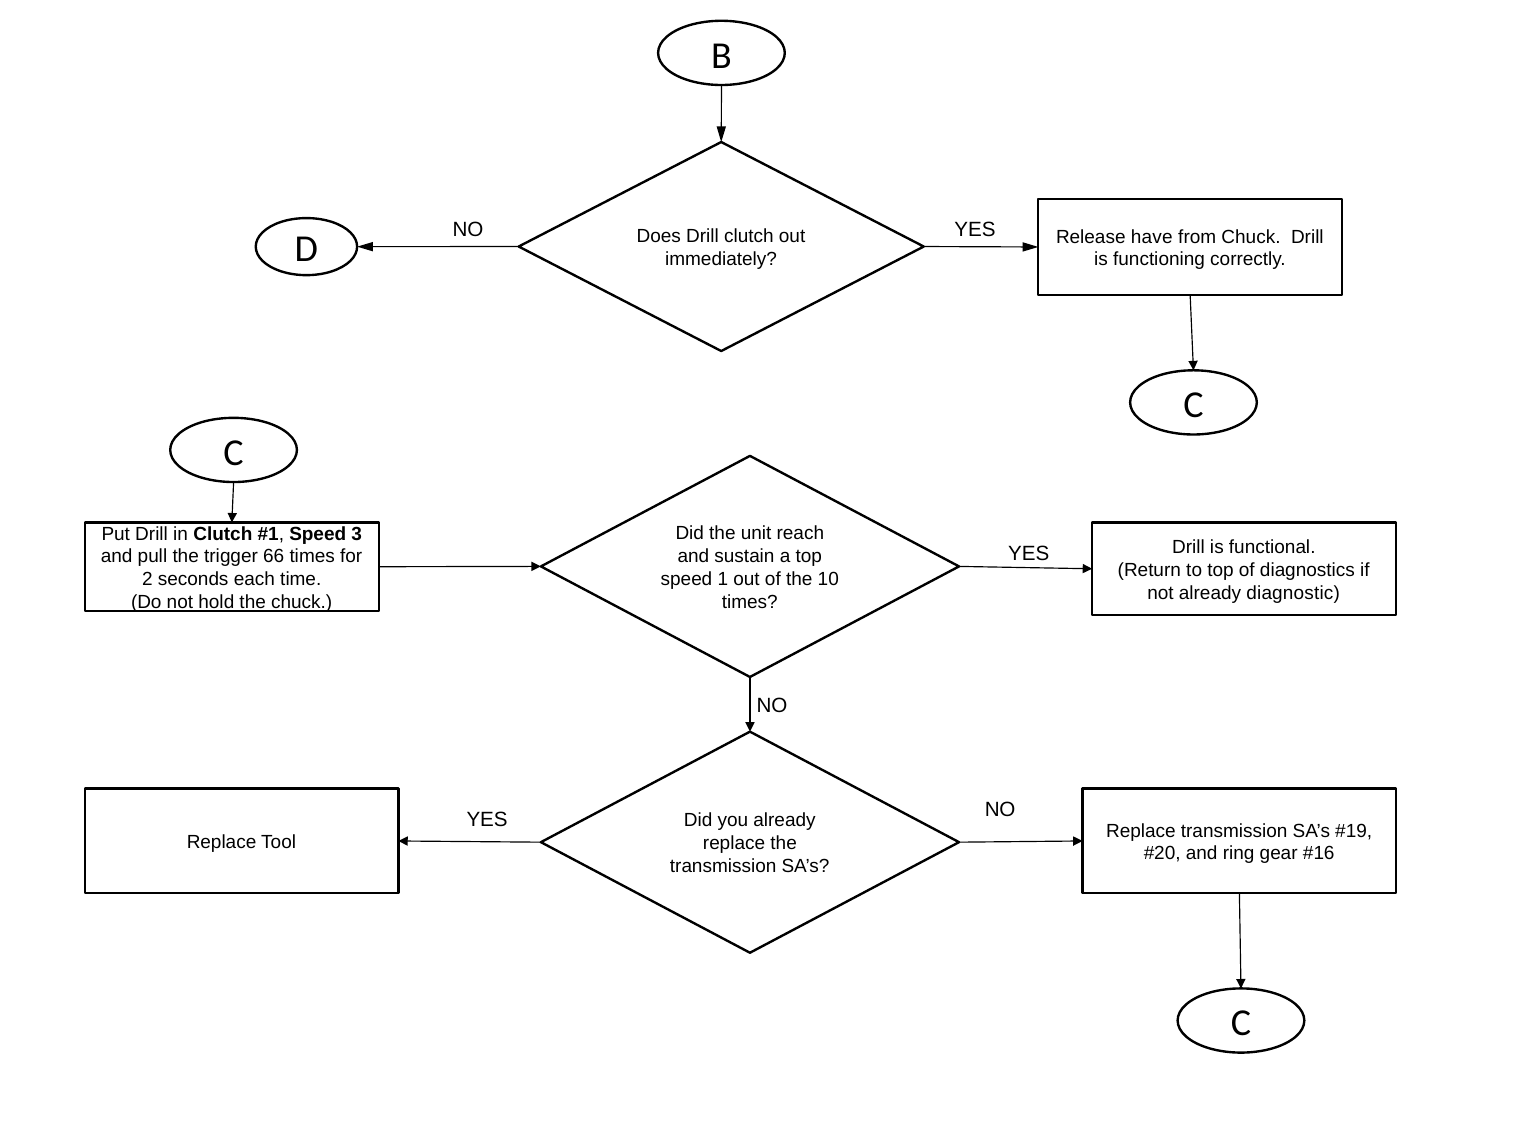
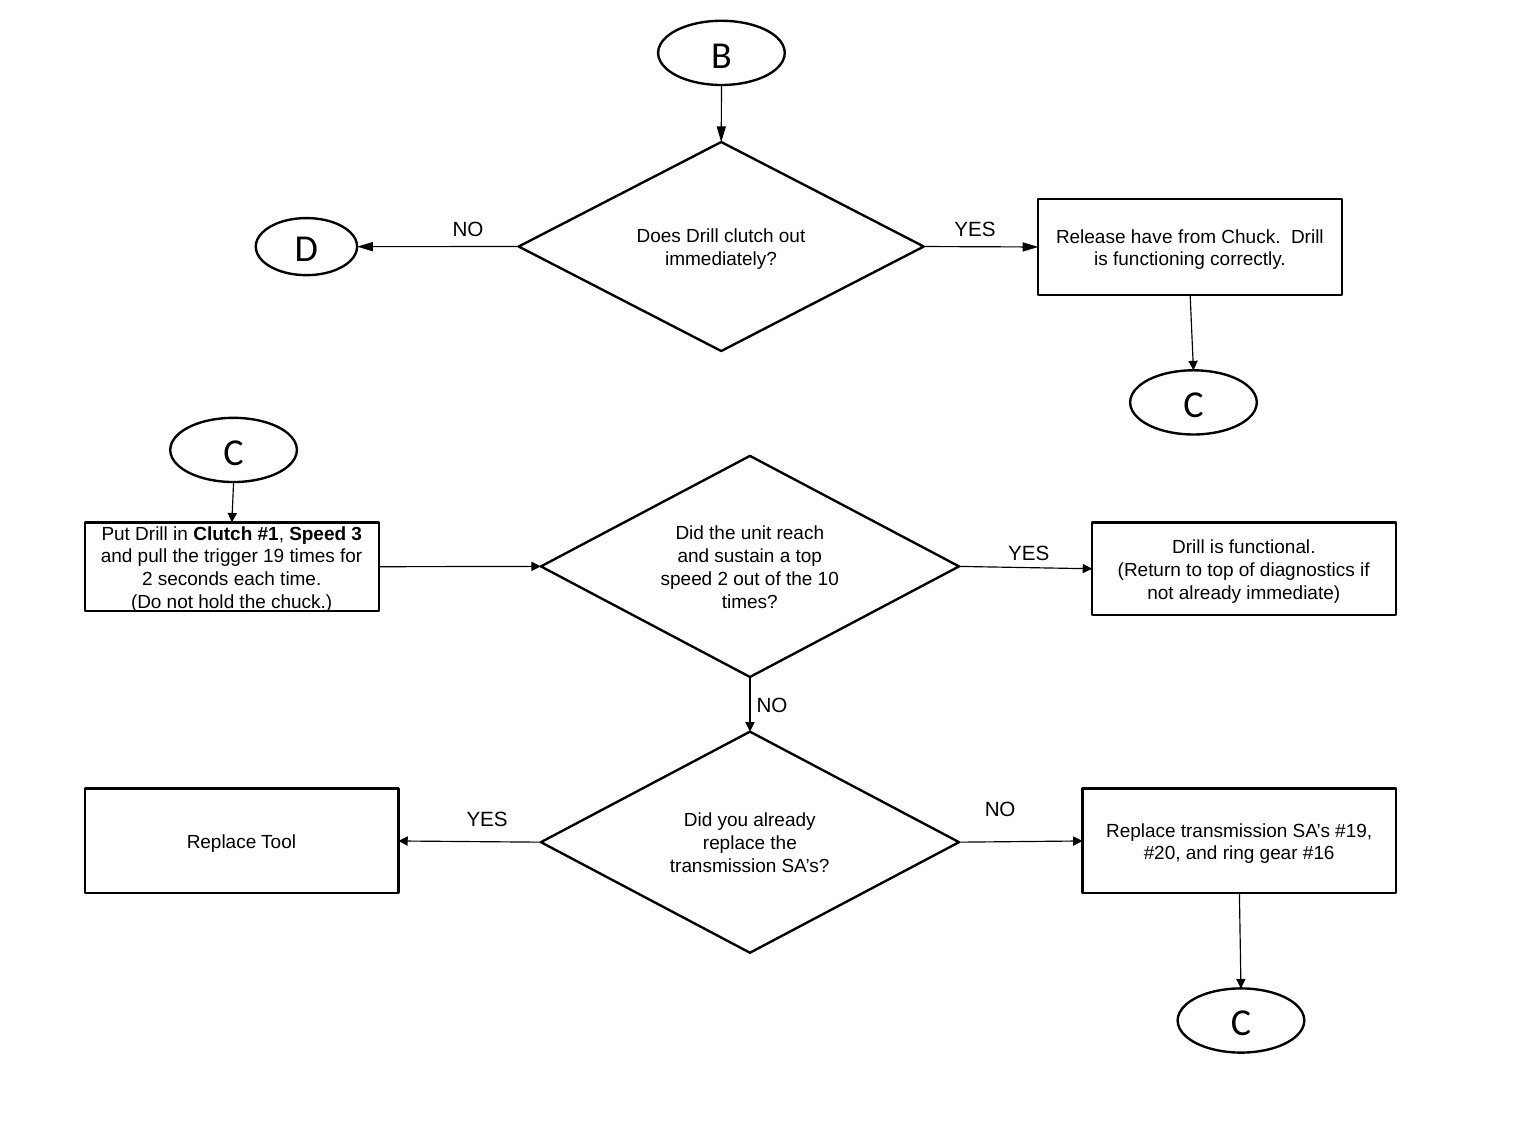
66: 66 -> 19
speed 1: 1 -> 2
diagnostic: diagnostic -> immediate
